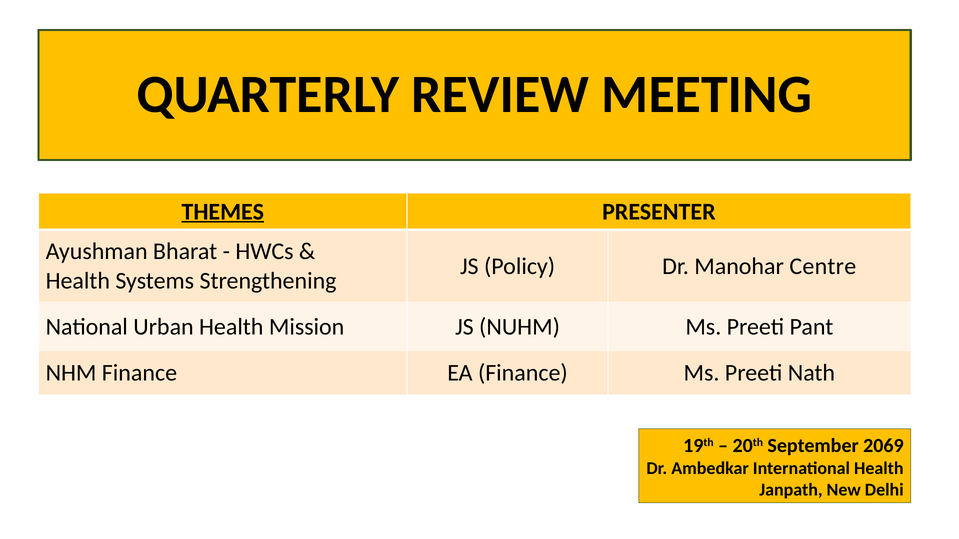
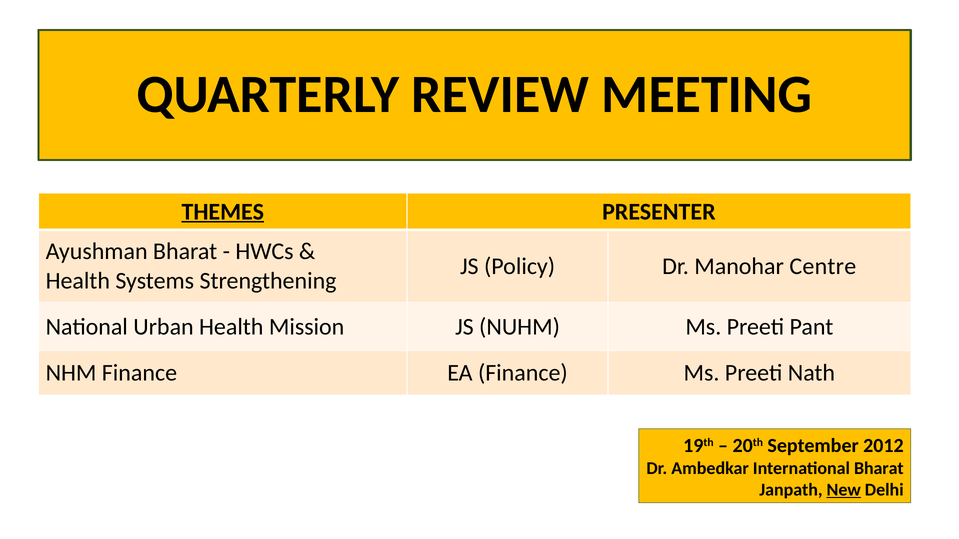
2069: 2069 -> 2012
International Health: Health -> Bharat
New underline: none -> present
